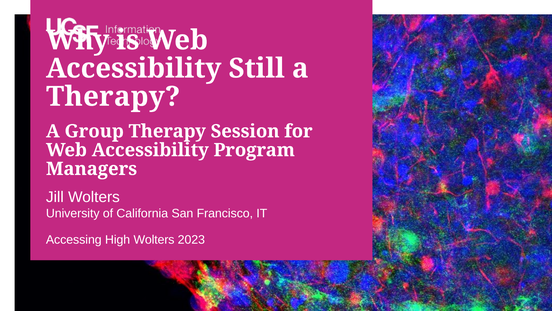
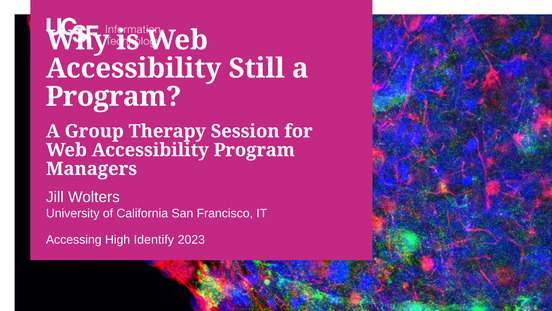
Therapy at (113, 96): Therapy -> Program
High Wolters: Wolters -> Identify
